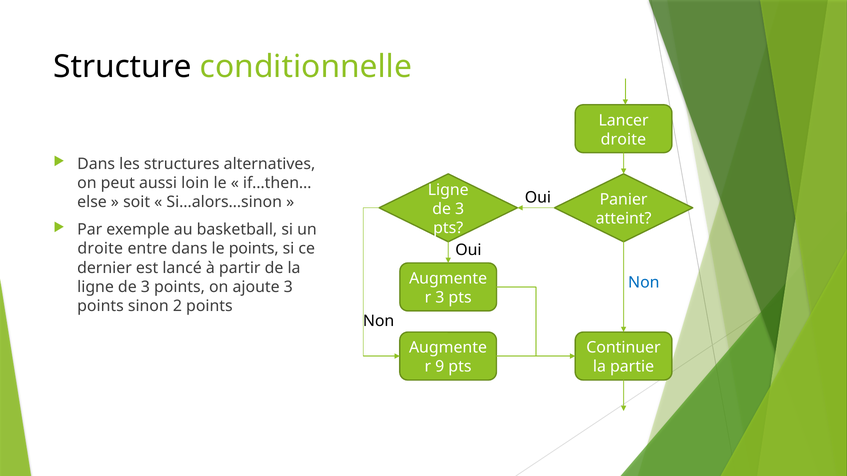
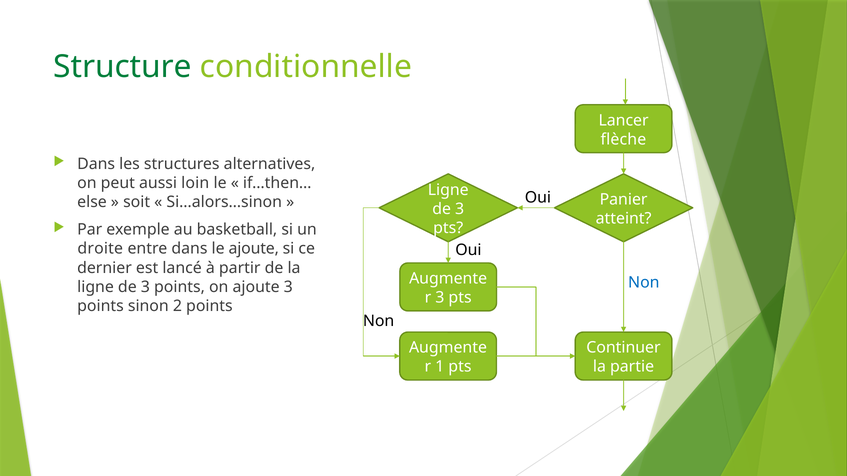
Structure colour: black -> green
droite at (623, 139): droite -> flèche
le points: points -> ajoute
9: 9 -> 1
